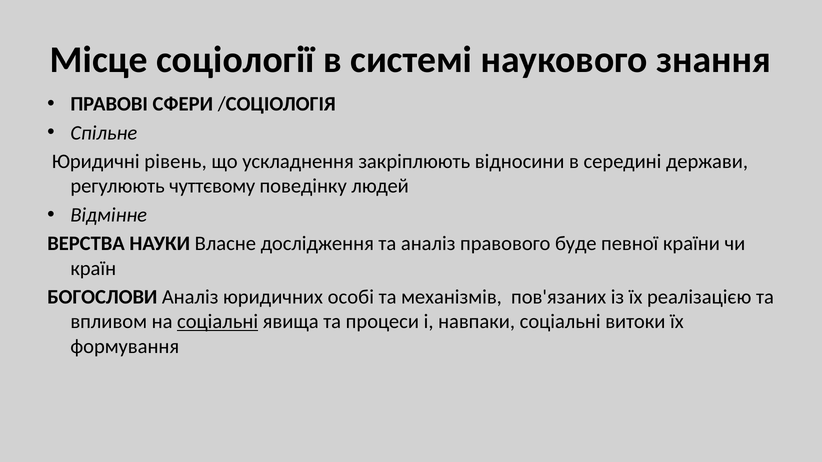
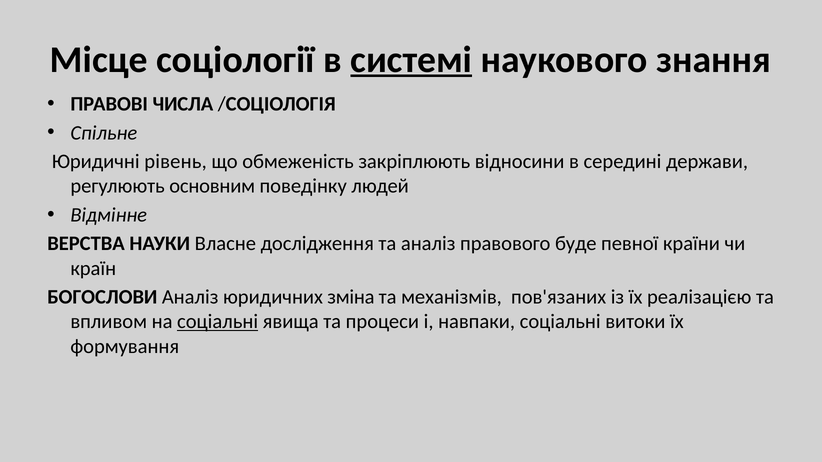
системі underline: none -> present
СФЕРИ: СФЕРИ -> ЧИСЛА
ускладнення: ускладнення -> обмеженість
чуттєвому: чуттєвому -> основним
особі: особі -> зміна
